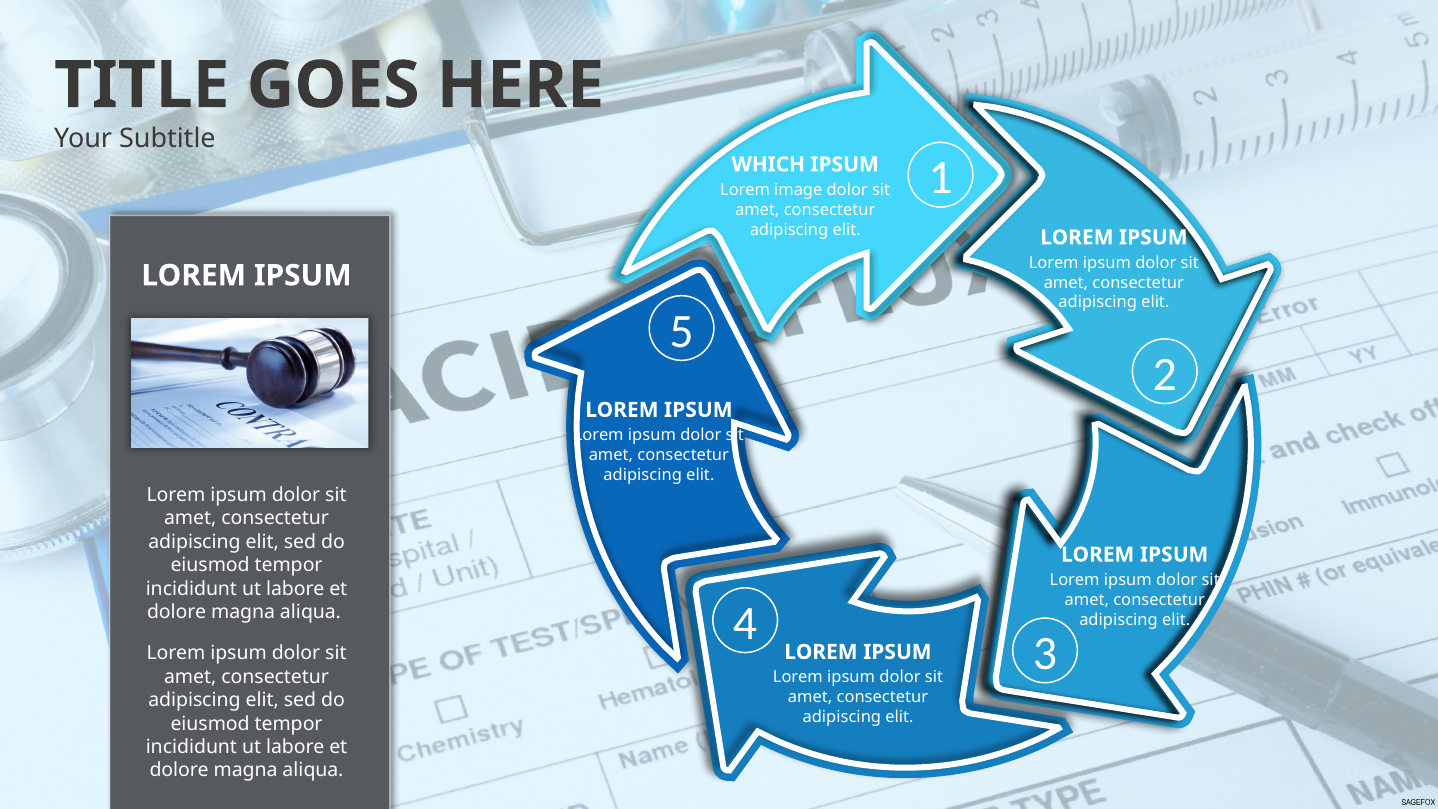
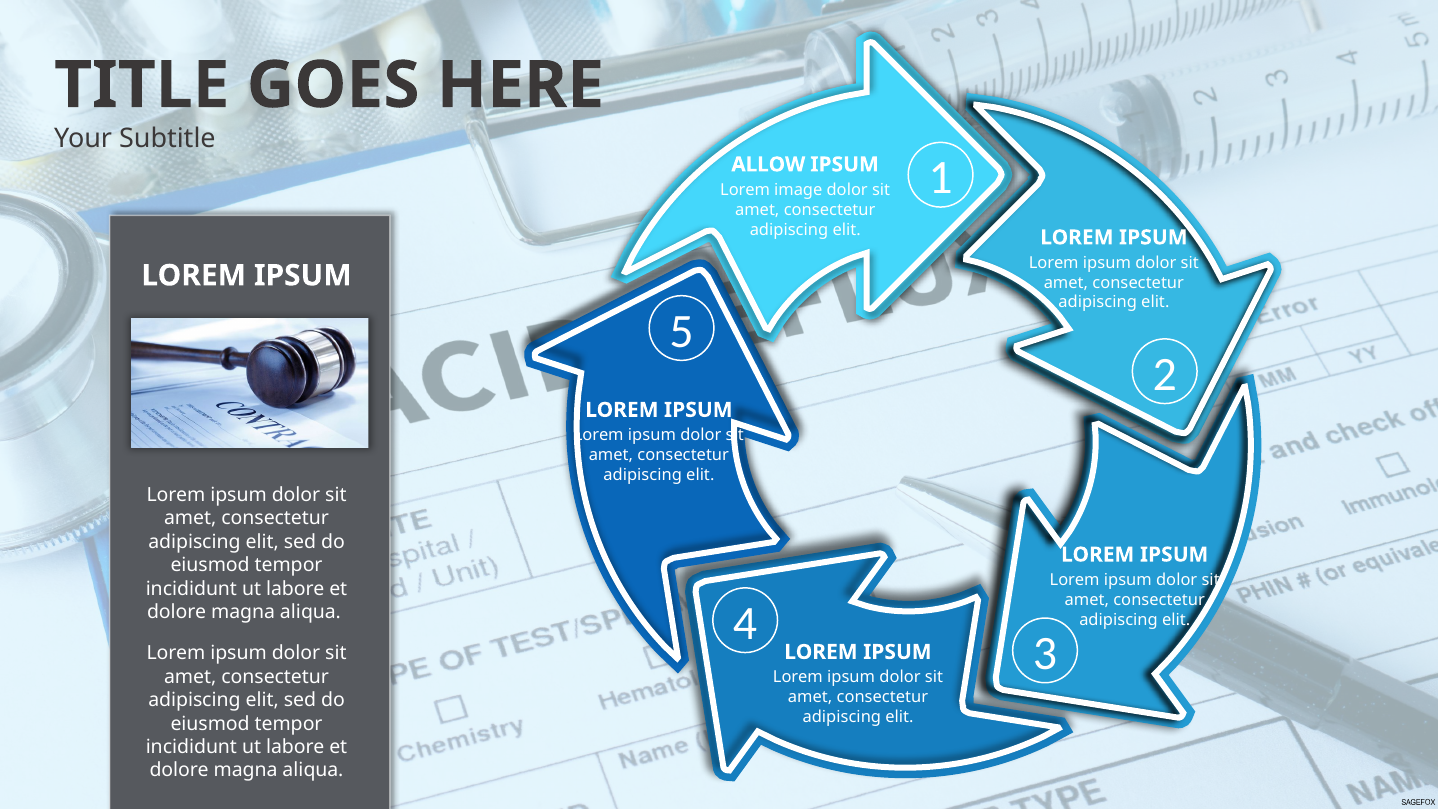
WHICH: WHICH -> ALLOW
